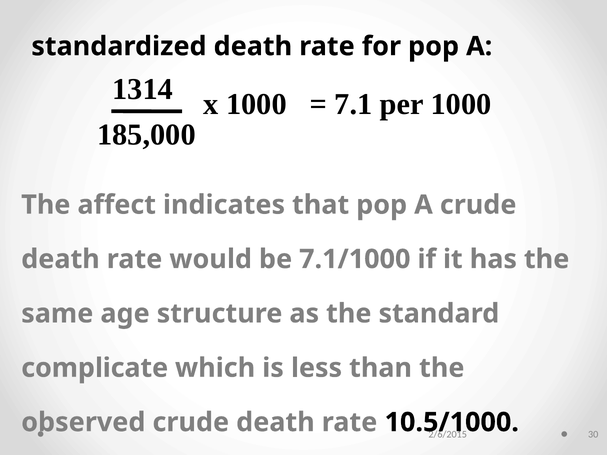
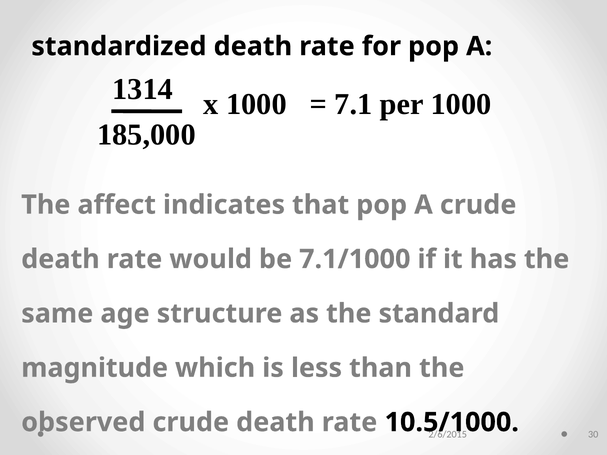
complicate: complicate -> magnitude
